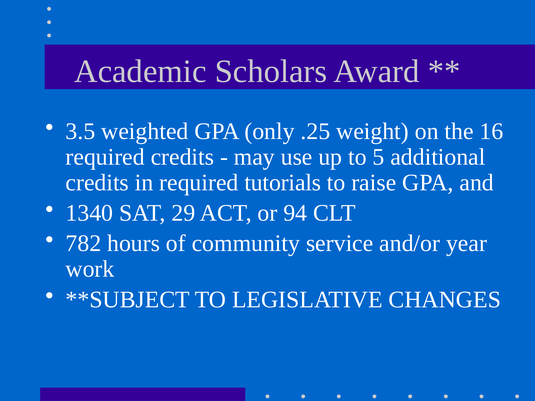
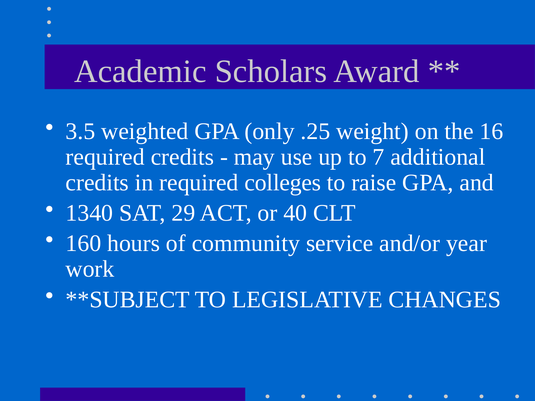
5: 5 -> 7
tutorials: tutorials -> colleges
94: 94 -> 40
782: 782 -> 160
